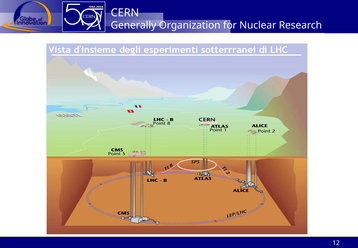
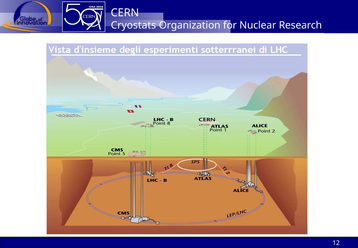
Generally: Generally -> Cryostats
